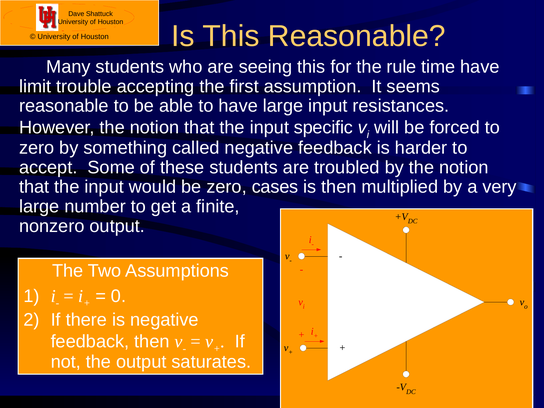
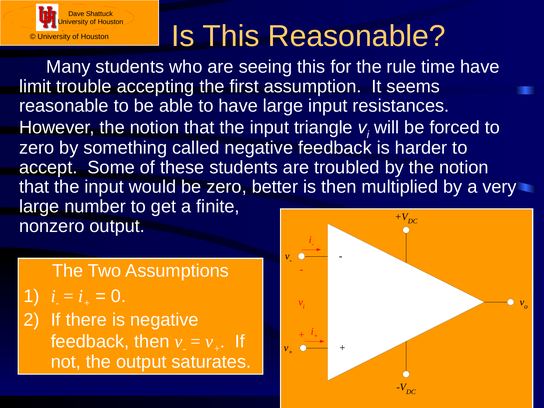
specific: specific -> triangle
cases: cases -> better
